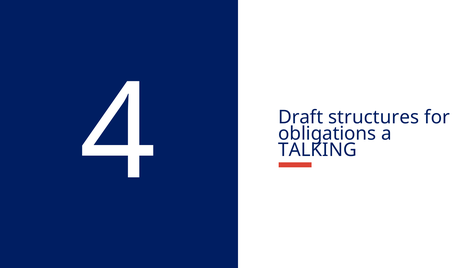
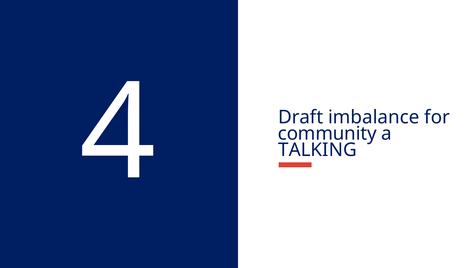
structures: structures -> imbalance
obligations: obligations -> community
